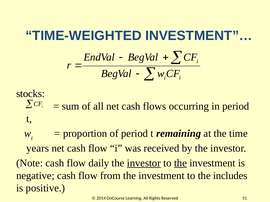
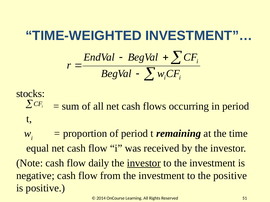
years: years -> equal
the at (180, 163) underline: present -> none
the includes: includes -> positive
